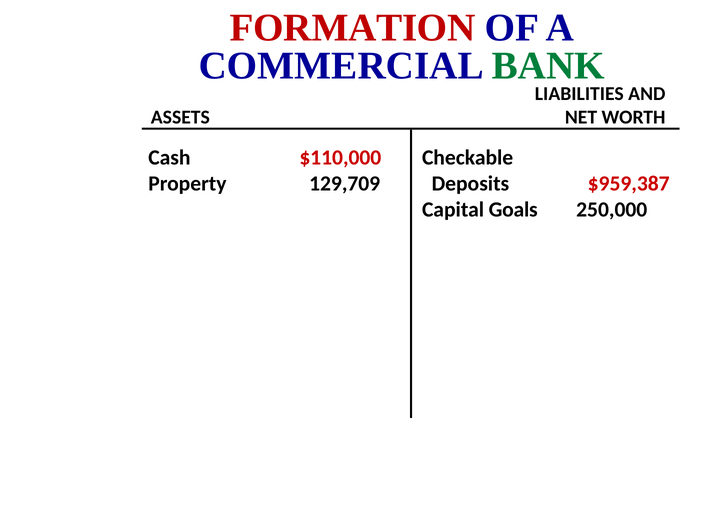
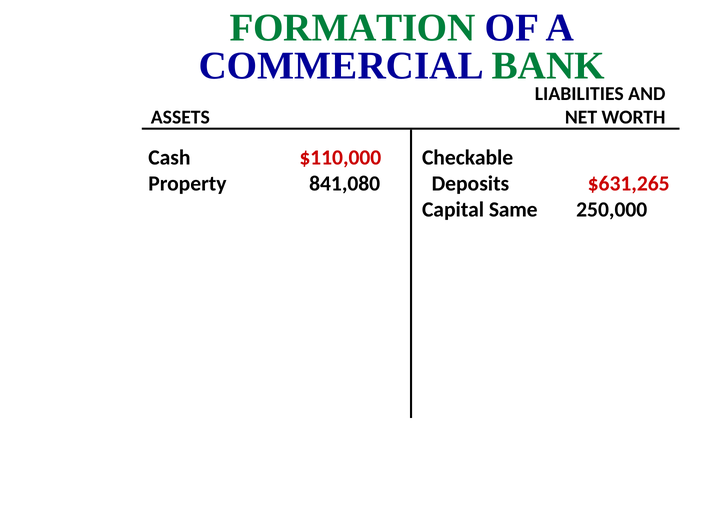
FORMATION colour: red -> green
129,709: 129,709 -> 841,080
$959,387: $959,387 -> $631,265
Goals: Goals -> Same
